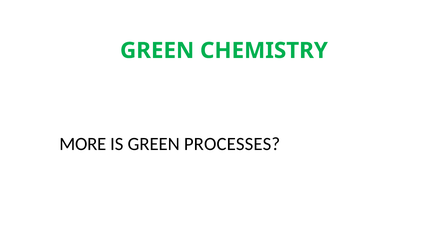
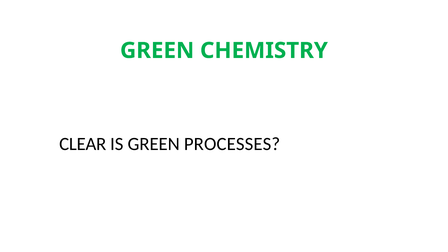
MORE: MORE -> CLEAR
